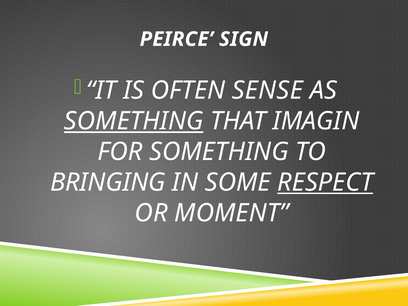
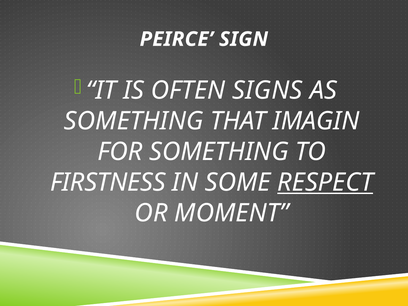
SENSE: SENSE -> SIGNS
SOMETHING at (134, 121) underline: present -> none
BRINGING: BRINGING -> FIRSTNESS
